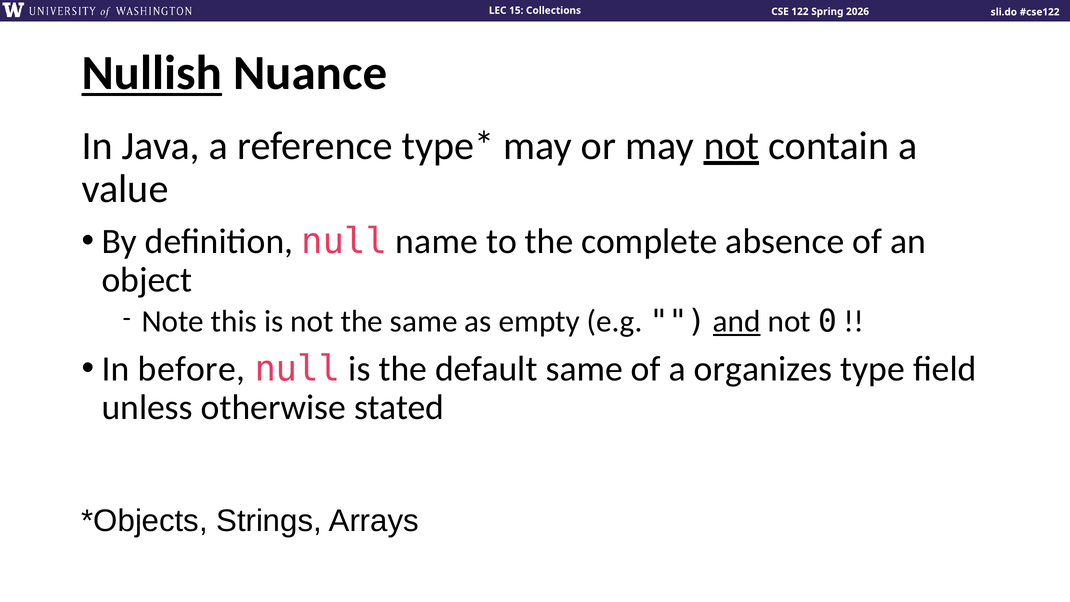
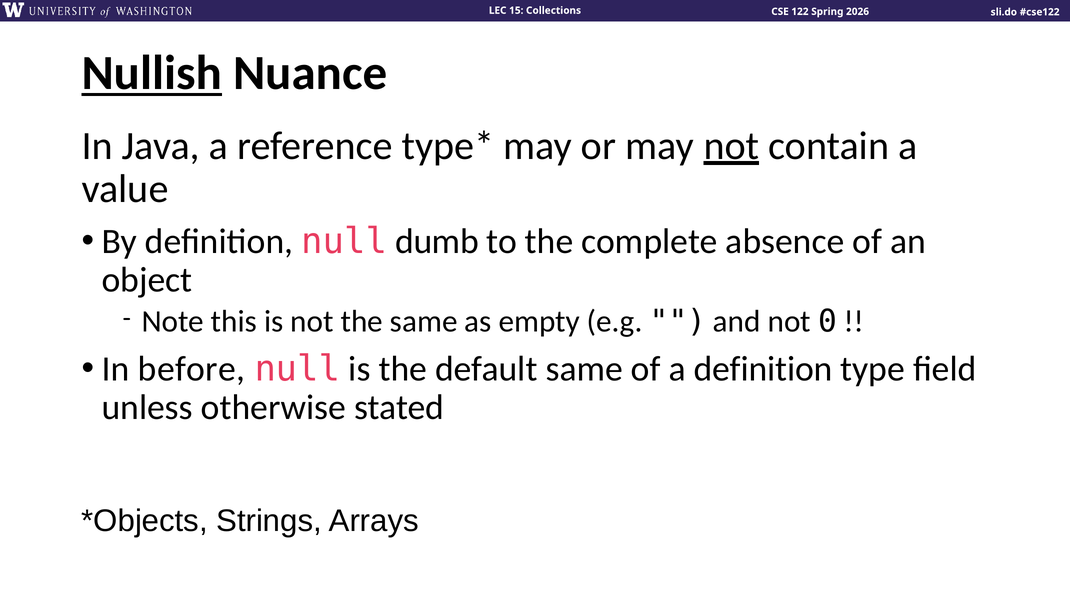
name: name -> dumb
and underline: present -> none
a organizes: organizes -> definition
